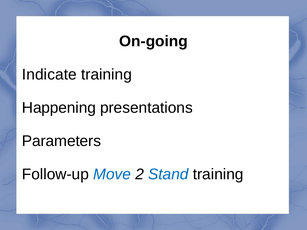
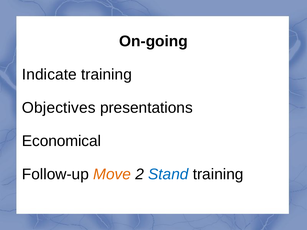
Happening: Happening -> Objectives
Parameters: Parameters -> Economical
Move colour: blue -> orange
